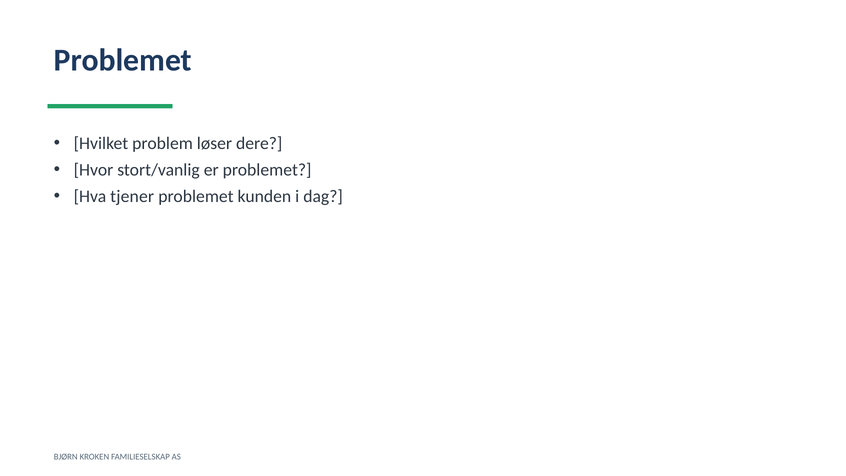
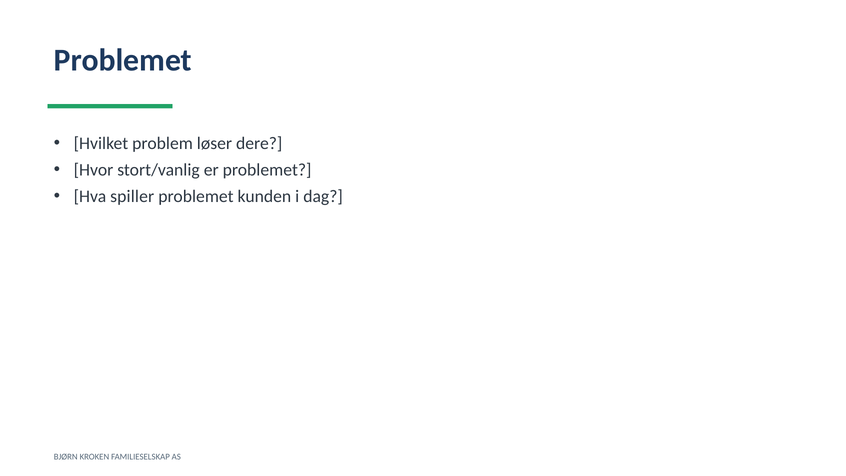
tjener: tjener -> spiller
